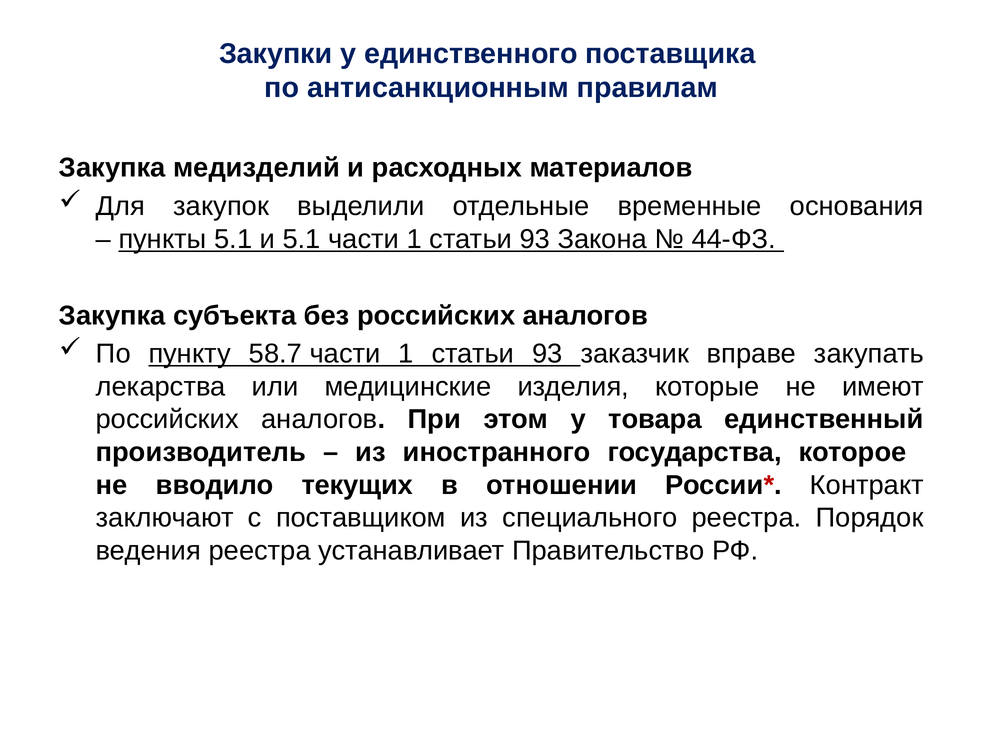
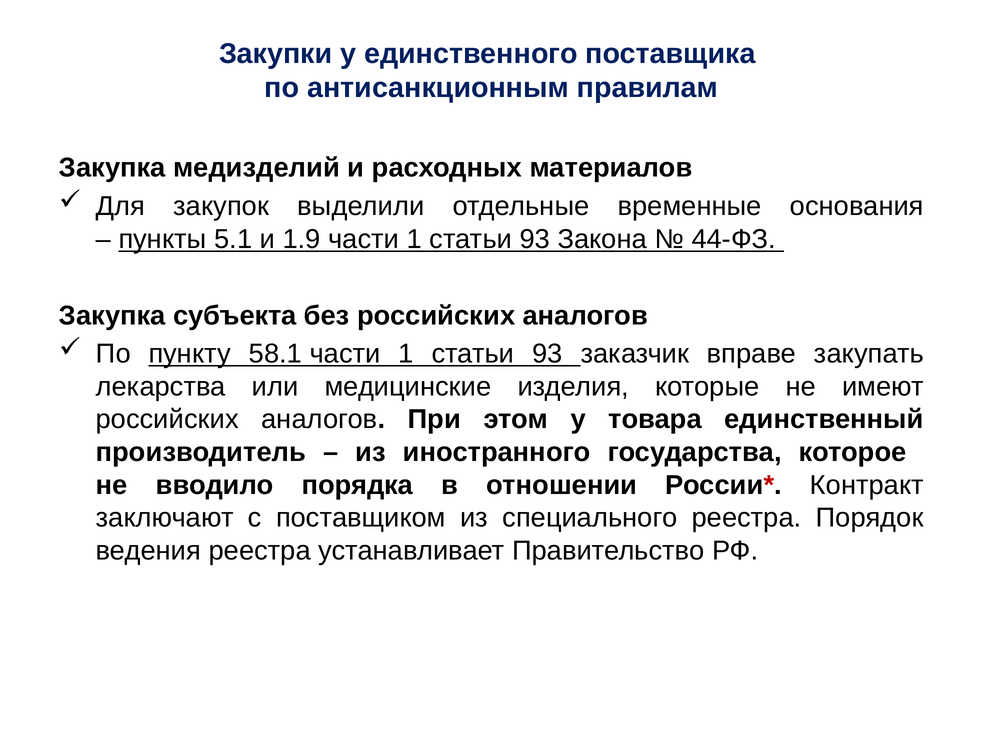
и 5.1: 5.1 -> 1.9
58.7: 58.7 -> 58.1
текущих: текущих -> порядка
